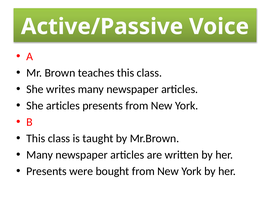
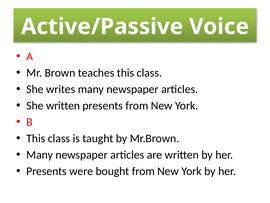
She articles: articles -> written
